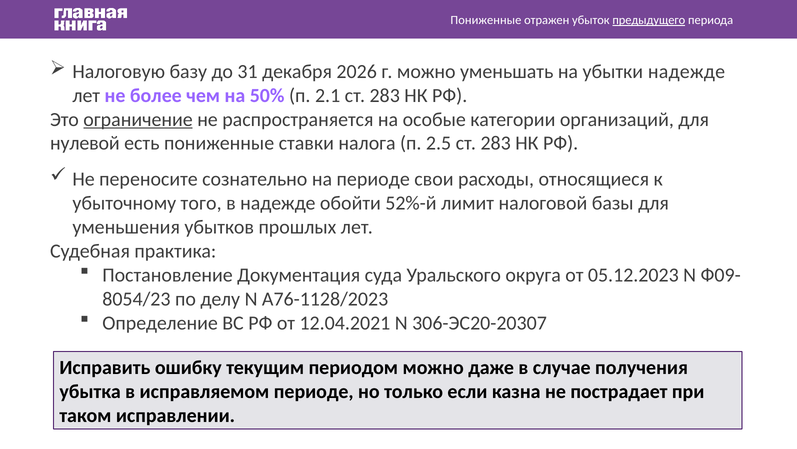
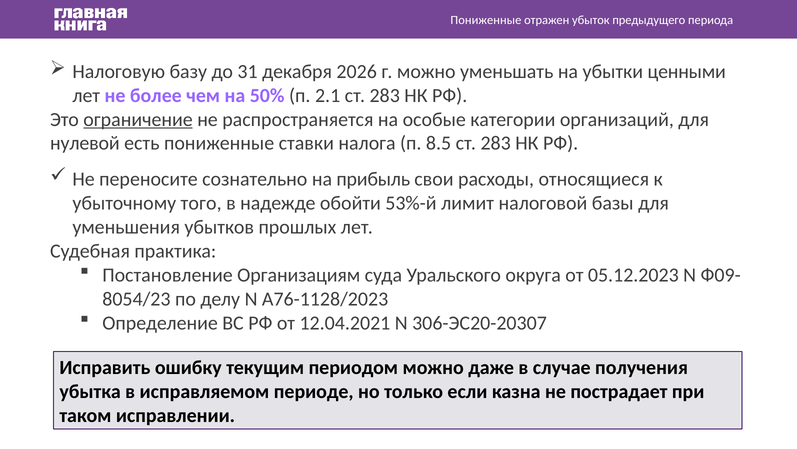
предыдущего underline: present -> none
убытки надежде: надежде -> ценными
2.5: 2.5 -> 8.5
на периоде: периоде -> прибыль
52%-й: 52%-й -> 53%-й
Документация: Документация -> Организациям
